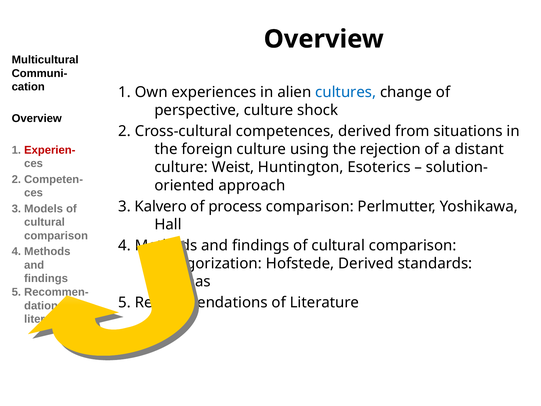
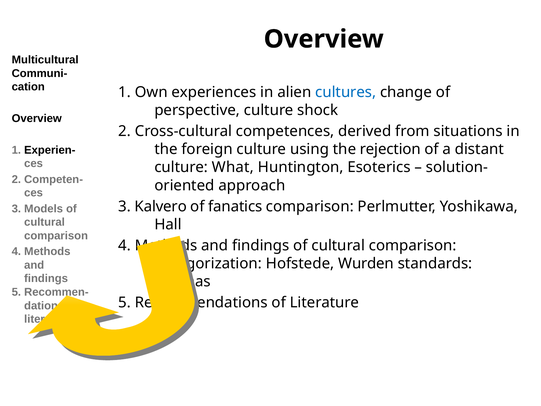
Experien- colour: red -> black
Weist: Weist -> What
process: process -> fanatics
Hofstede Derived: Derived -> Wurden
